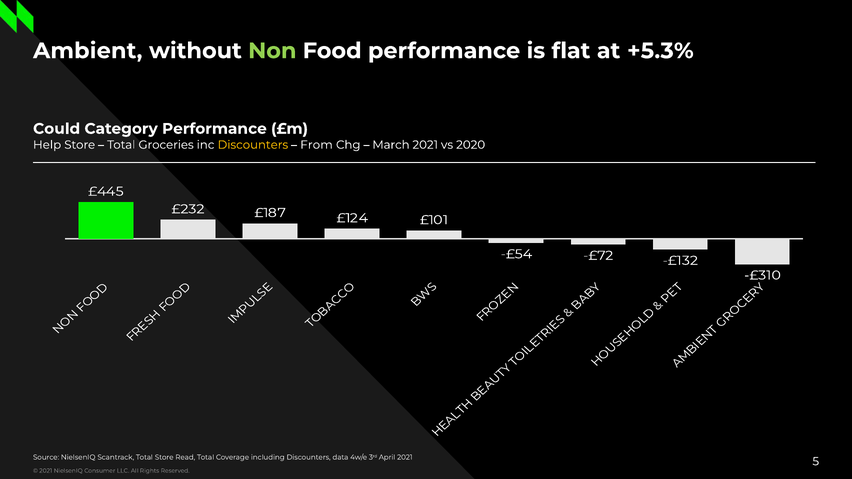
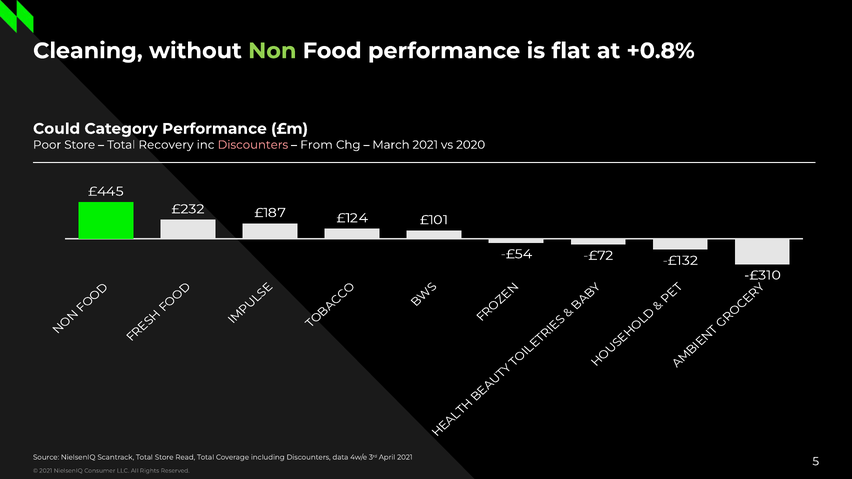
Ambient: Ambient -> Cleaning
+5.3%: +5.3% -> +0.8%
Help: Help -> Poor
Groceries: Groceries -> Recovery
Discounters at (253, 145) colour: yellow -> pink
